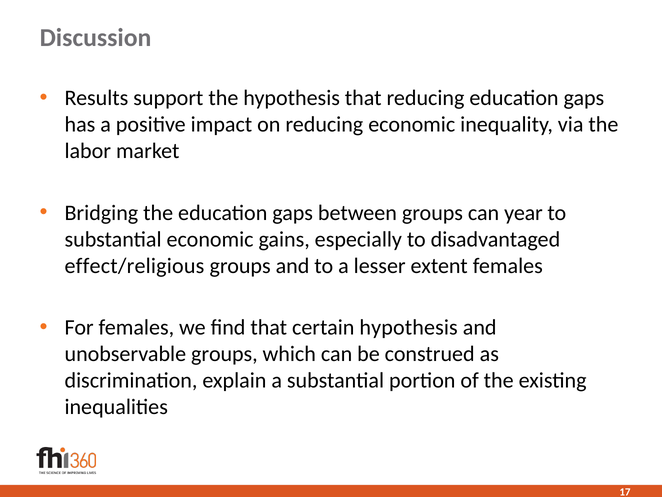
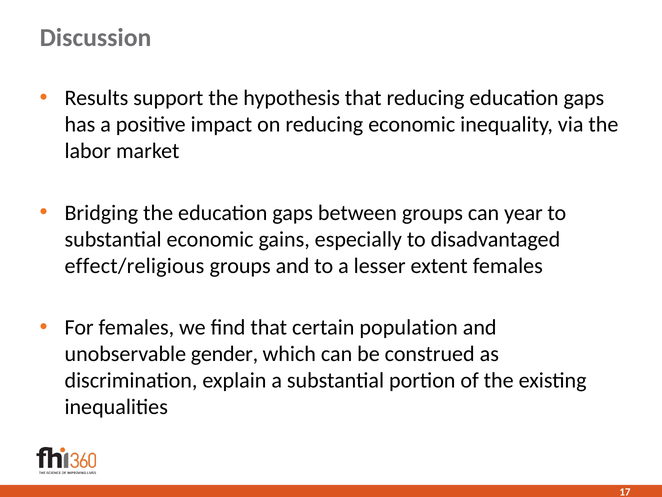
certain hypothesis: hypothesis -> population
unobservable groups: groups -> gender
